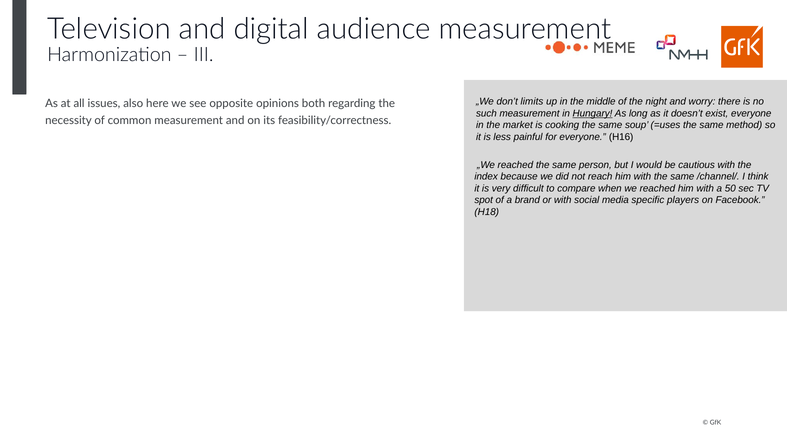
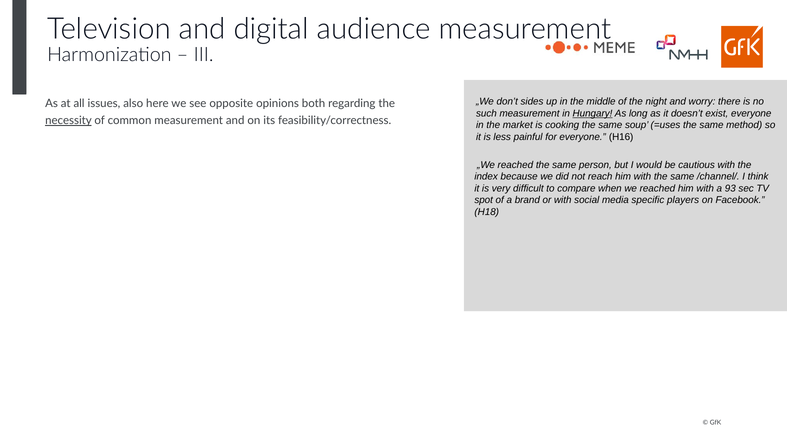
limits: limits -> sides
necessity underline: none -> present
50: 50 -> 93
